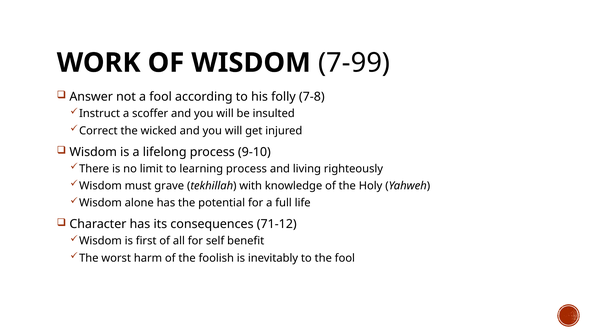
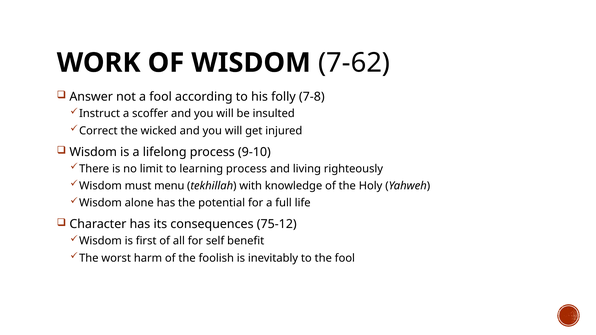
7-99: 7-99 -> 7-62
grave: grave -> menu
71-12: 71-12 -> 75-12
